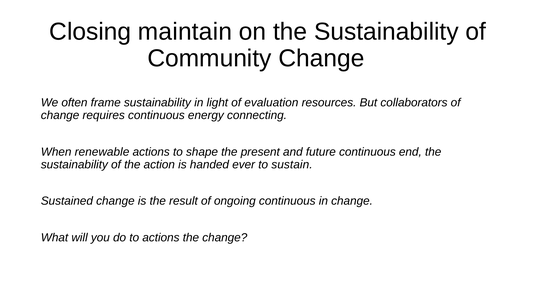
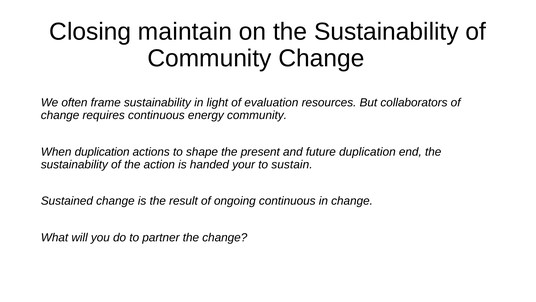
energy connecting: connecting -> community
When renewable: renewable -> duplication
future continuous: continuous -> duplication
ever: ever -> your
to actions: actions -> partner
